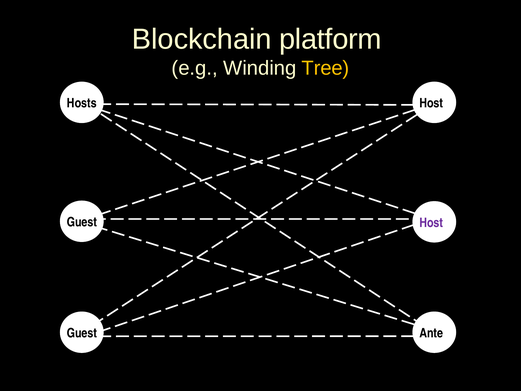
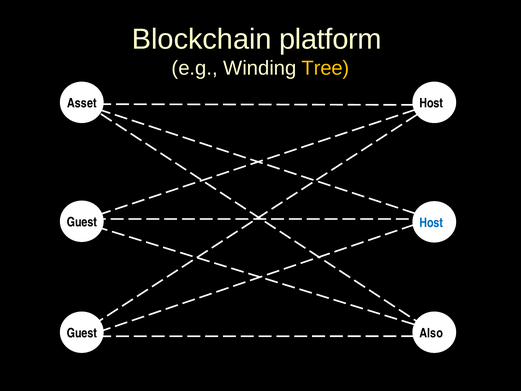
Hosts: Hosts -> Asset
Host at (431, 223) colour: purple -> blue
Ante: Ante -> Also
